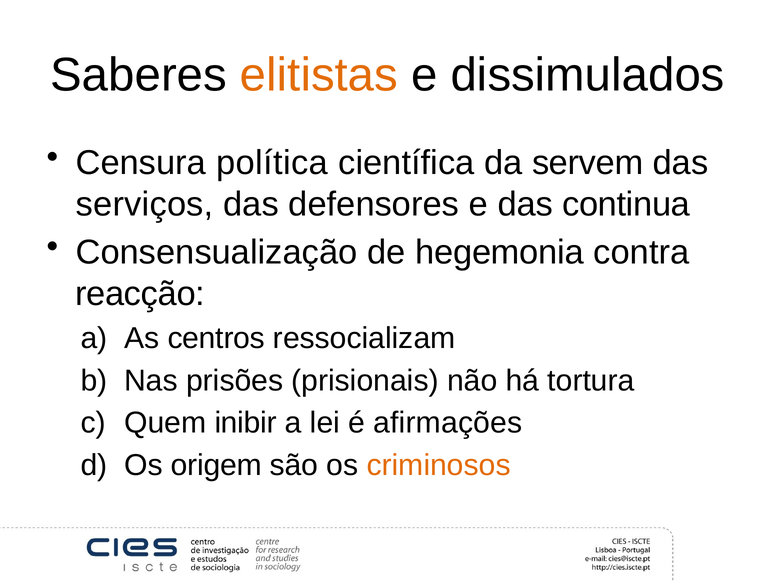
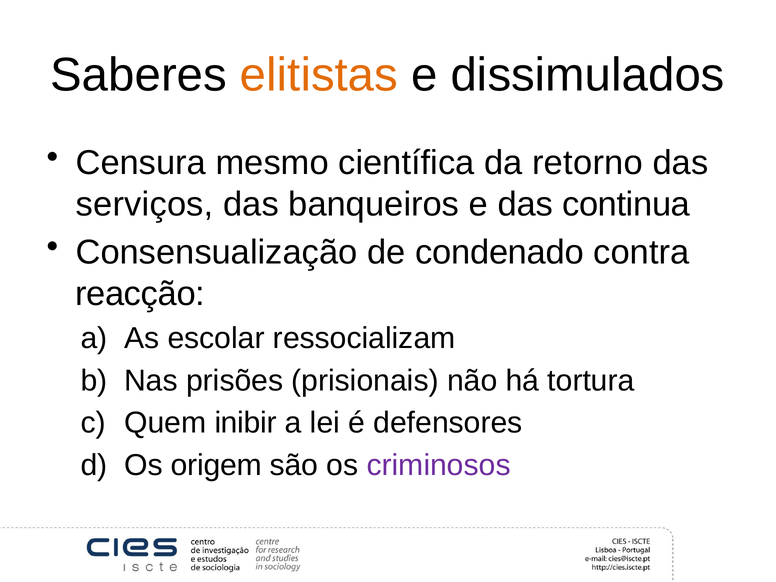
política: política -> mesmo
servem: servem -> retorno
defensores: defensores -> banqueiros
hegemonia: hegemonia -> condenado
centros: centros -> escolar
afirmações: afirmações -> defensores
criminosos colour: orange -> purple
